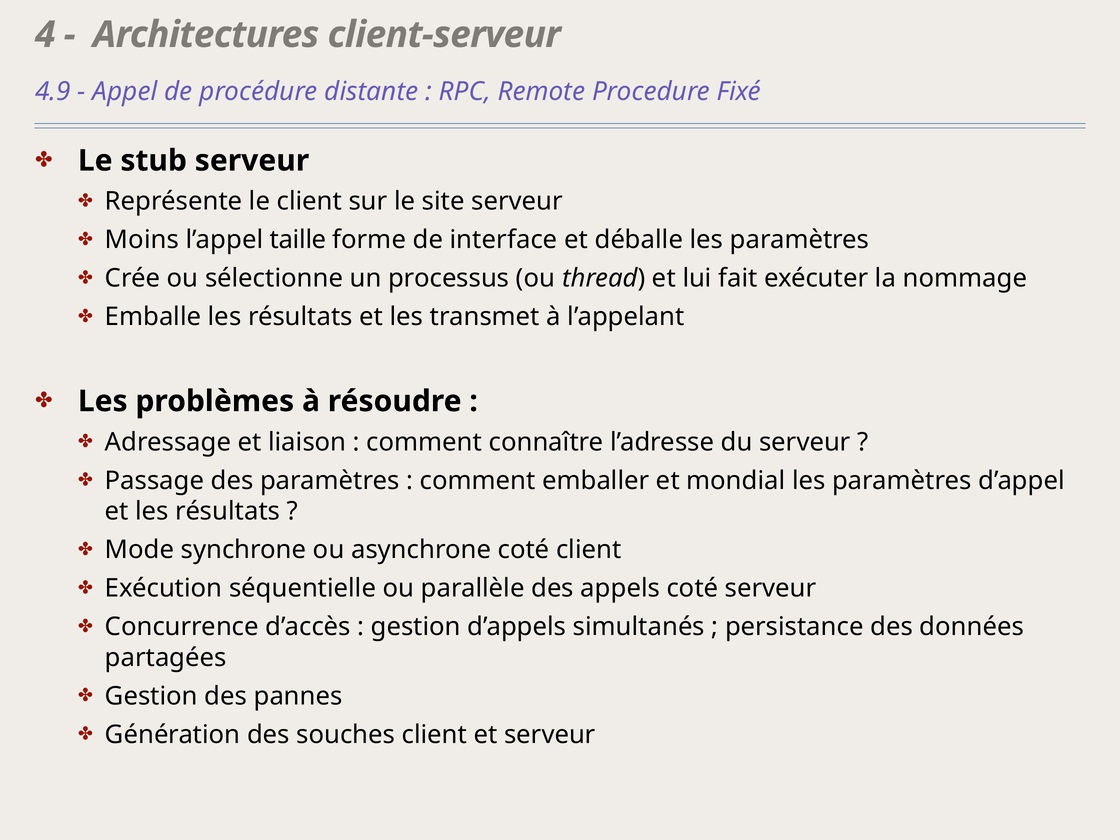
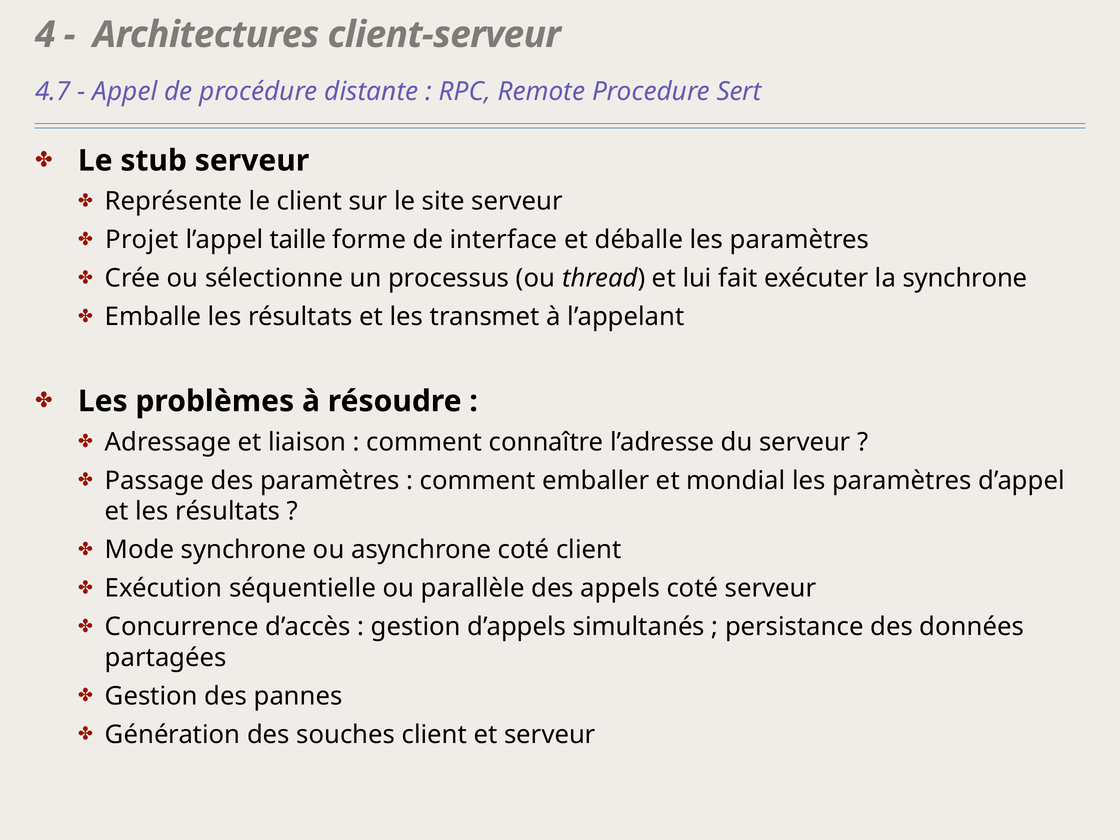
4.9: 4.9 -> 4.7
Fixé: Fixé -> Sert
Moins: Moins -> Projet
la nommage: nommage -> synchrone
